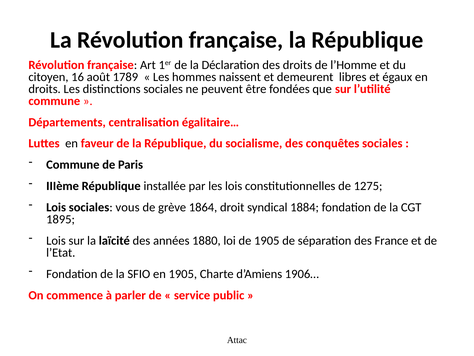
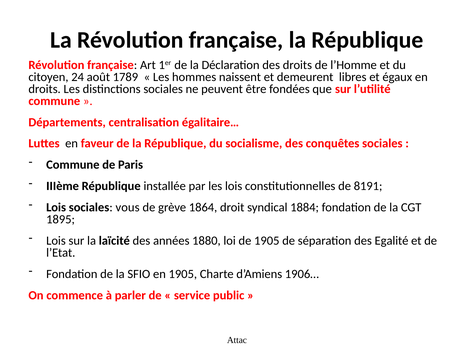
16: 16 -> 24
1275: 1275 -> 8191
France: France -> Egalité
